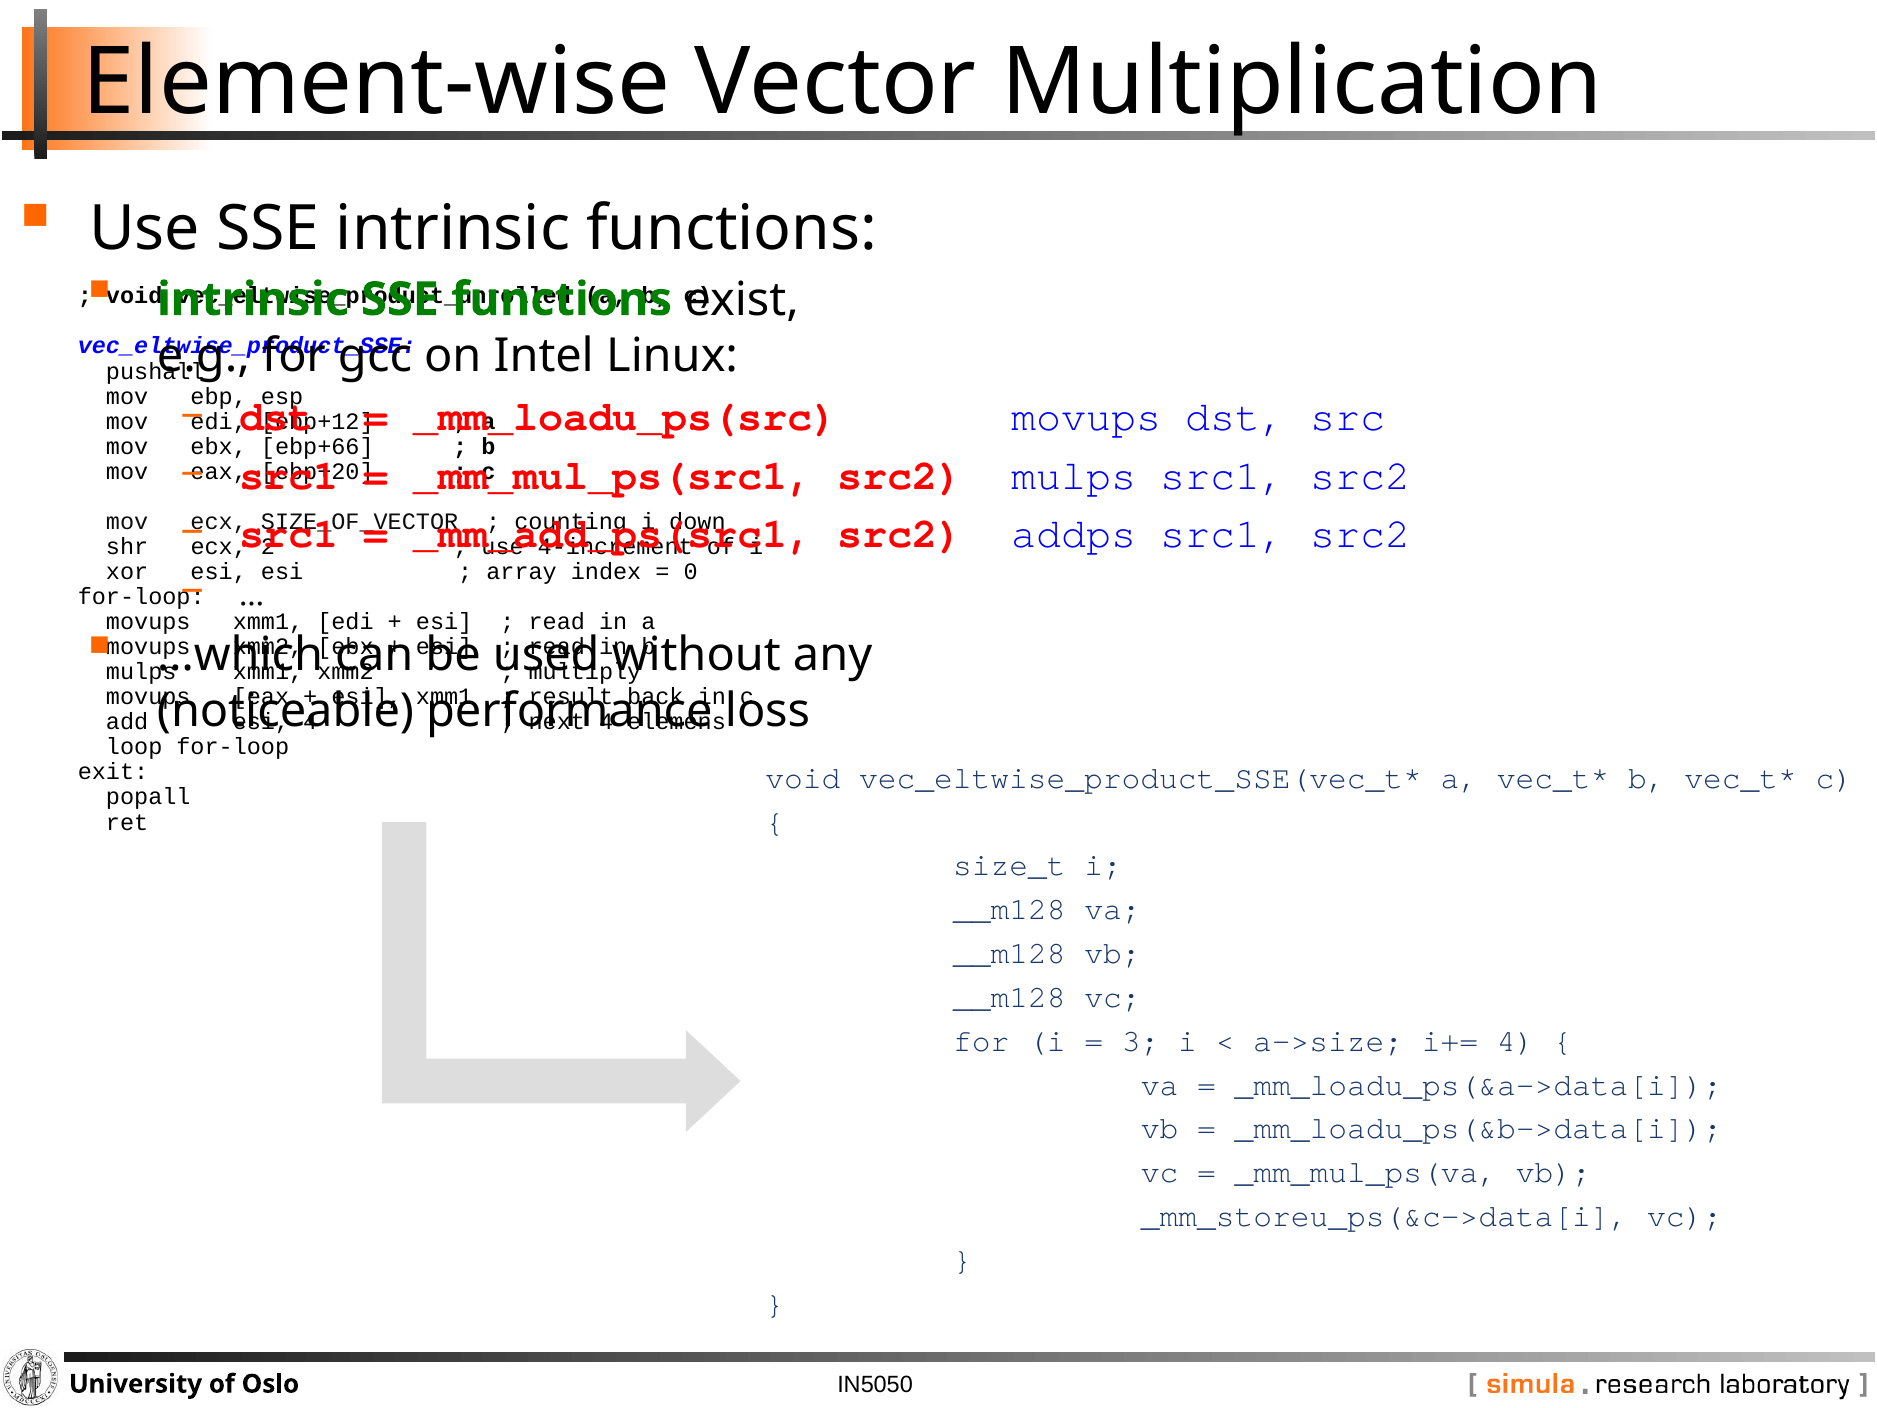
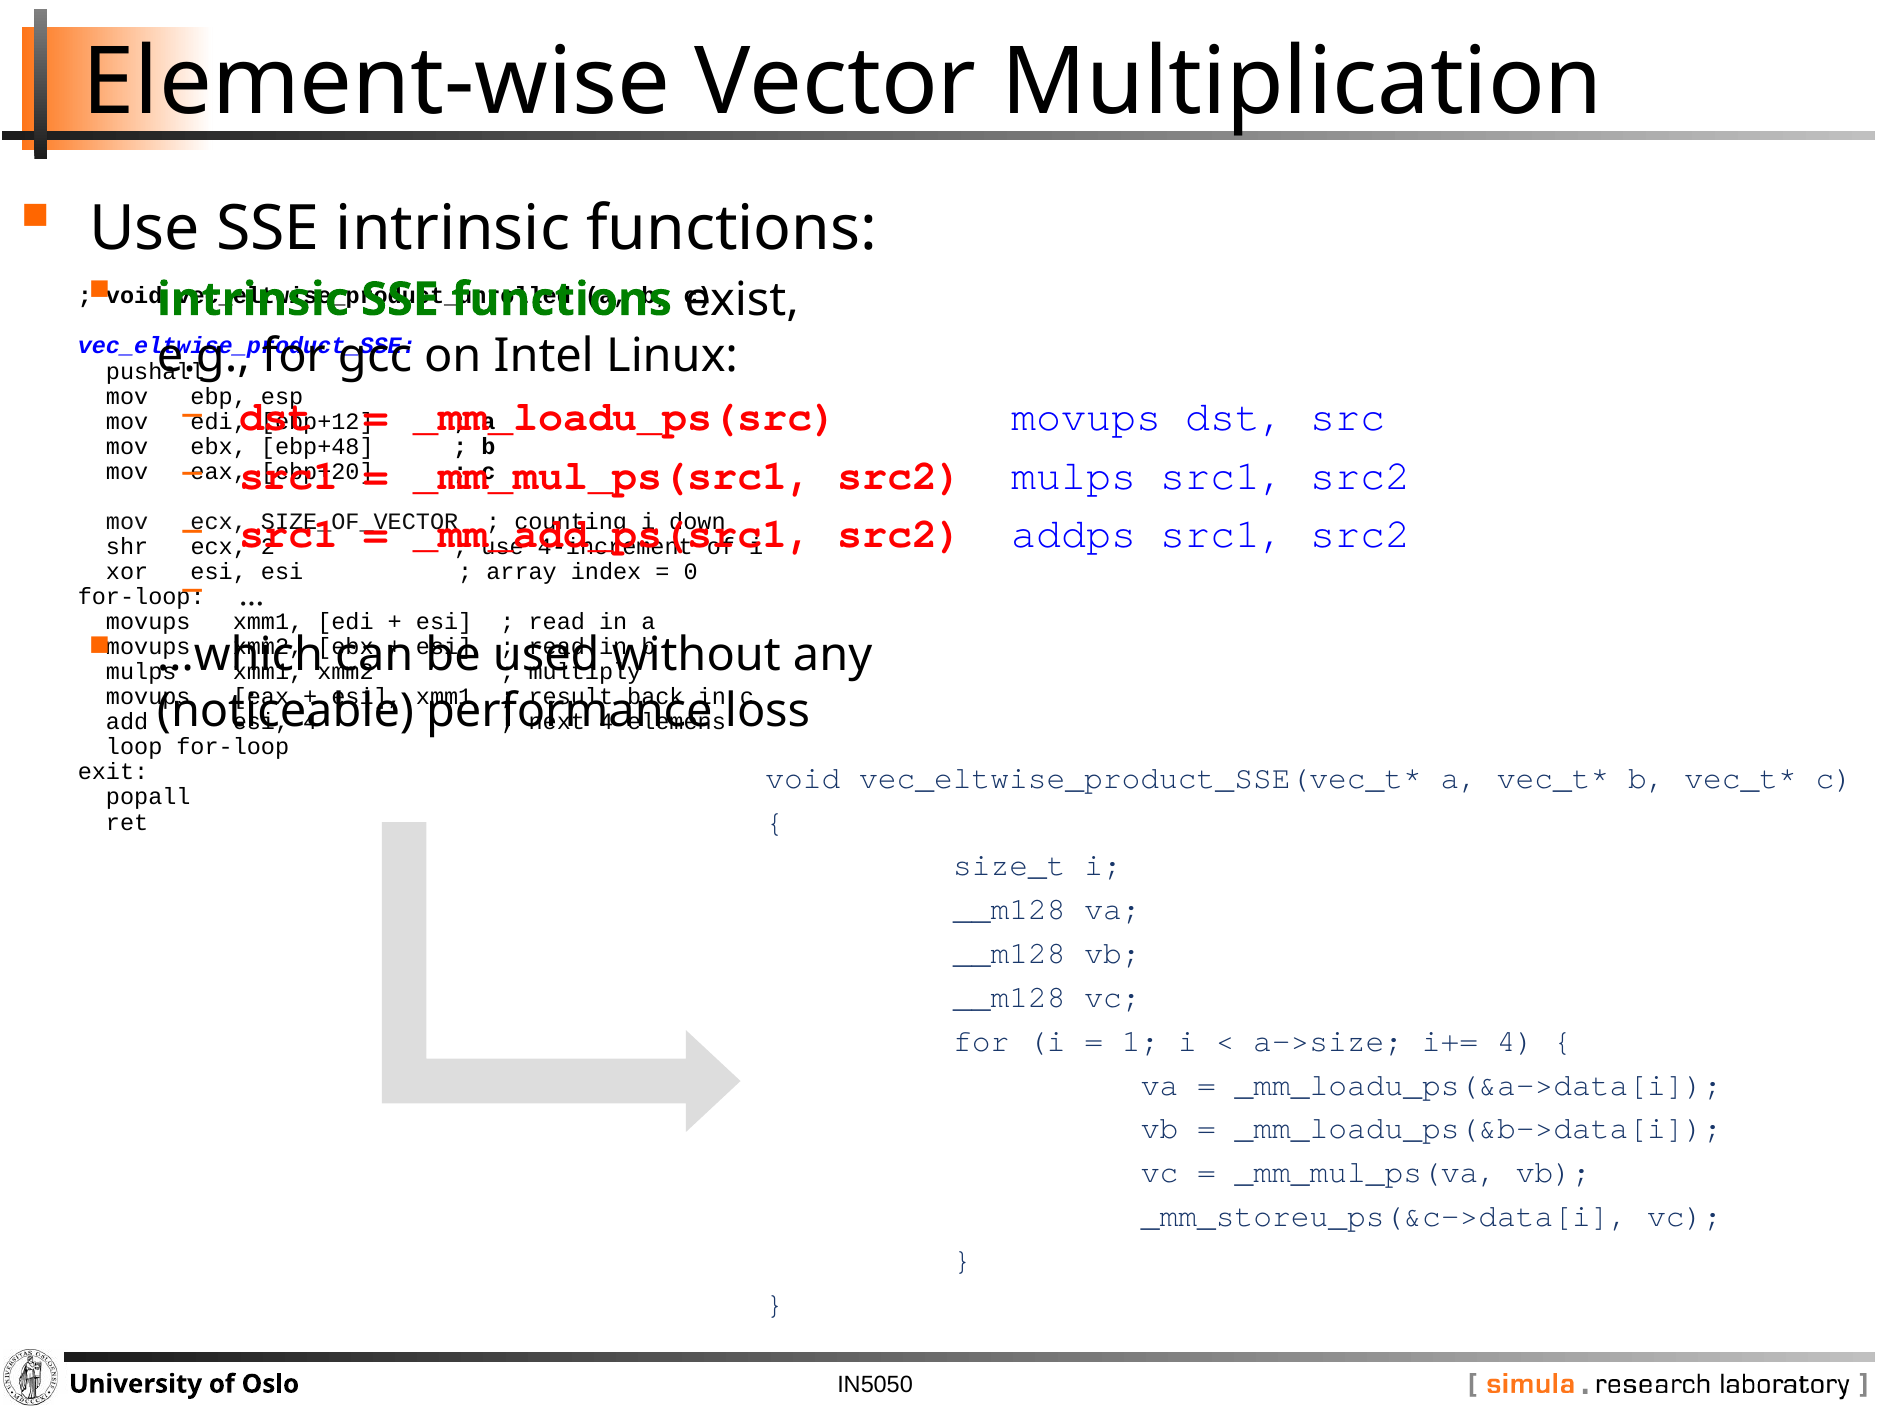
ebp+66: ebp+66 -> ebp+48
3: 3 -> 1
